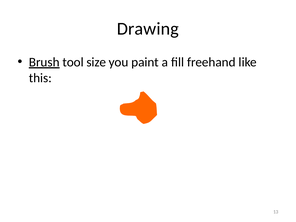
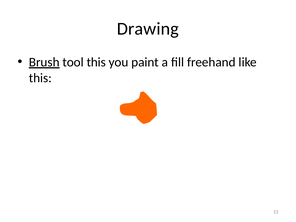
tool size: size -> this
